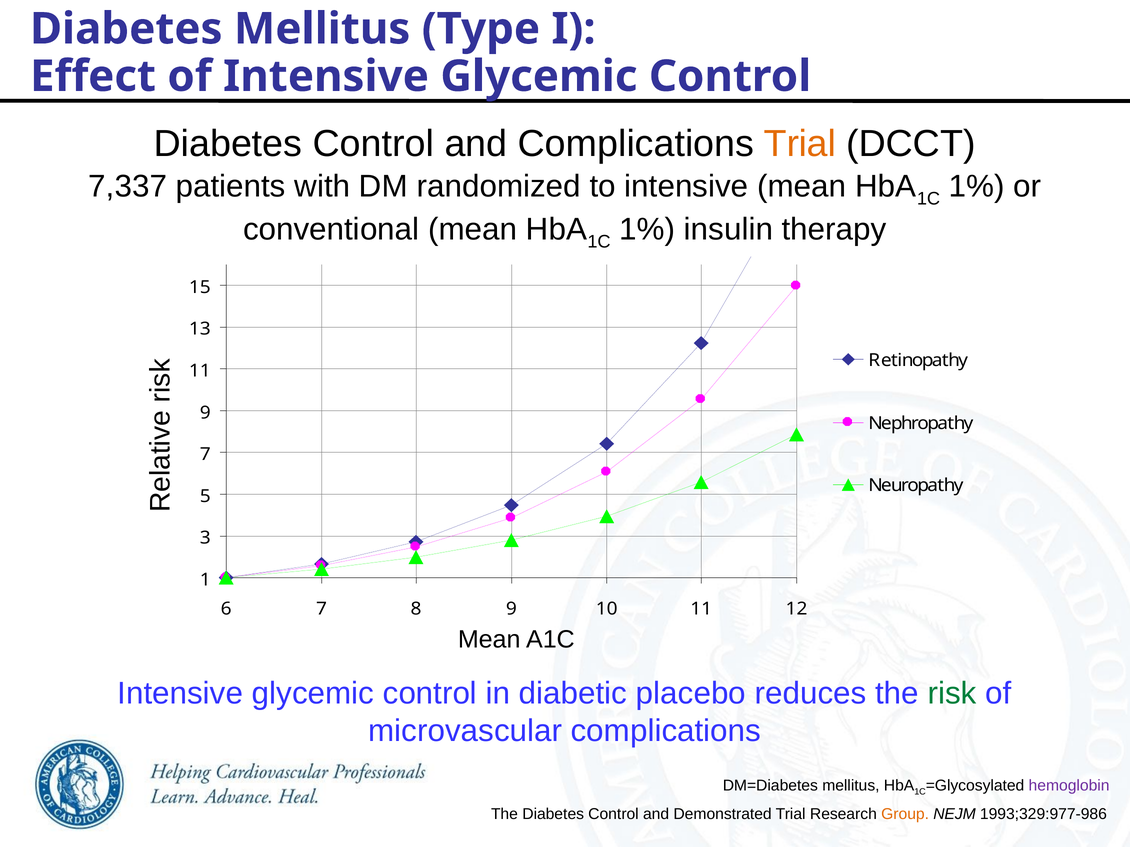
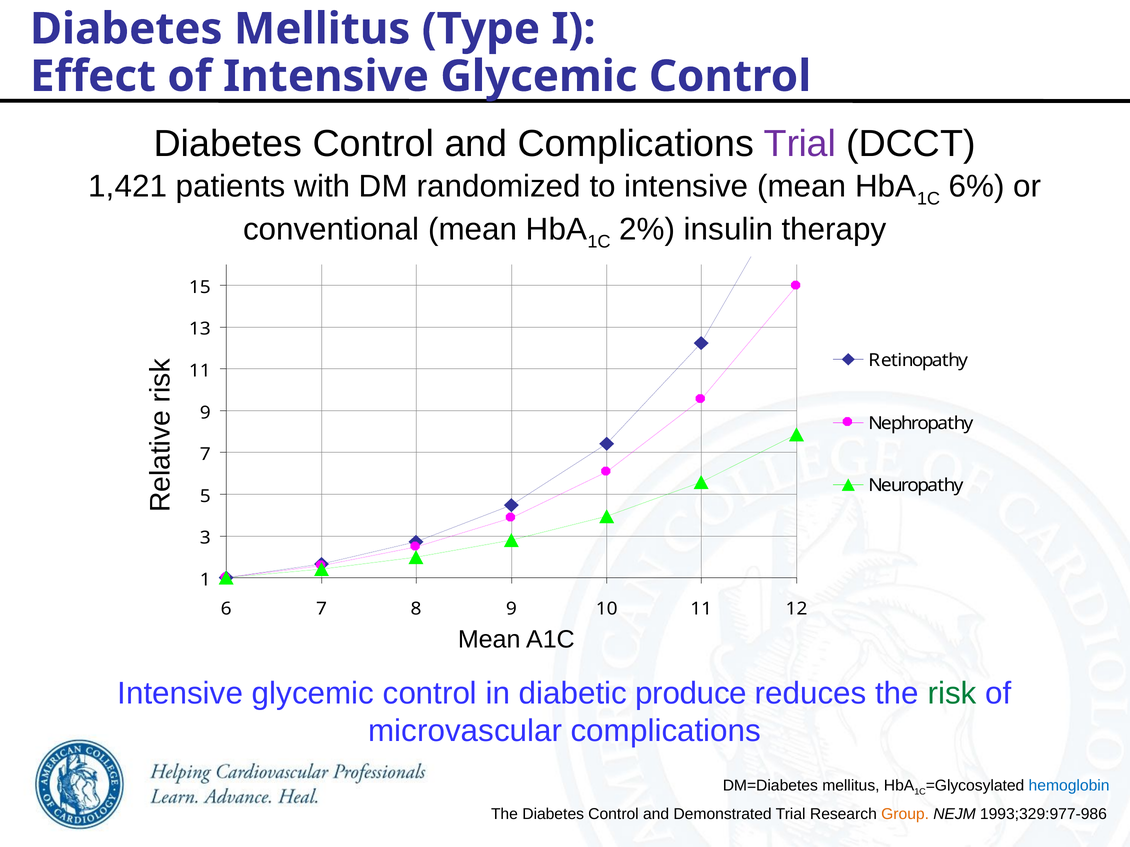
Trial at (800, 144) colour: orange -> purple
7,337: 7,337 -> 1,421
1% at (977, 187): 1% -> 6%
1% at (647, 230): 1% -> 2%
placebo: placebo -> produce
hemoglobin colour: purple -> blue
